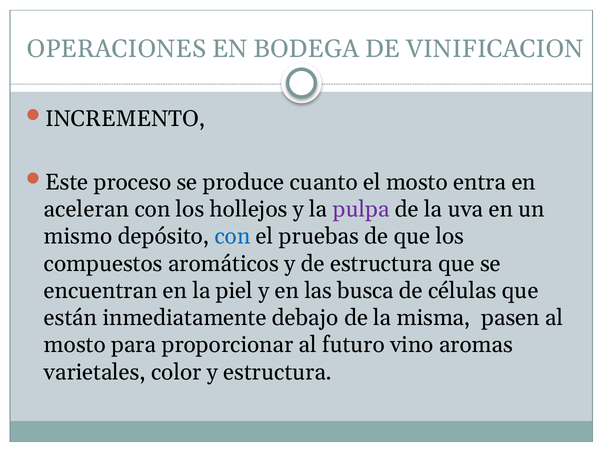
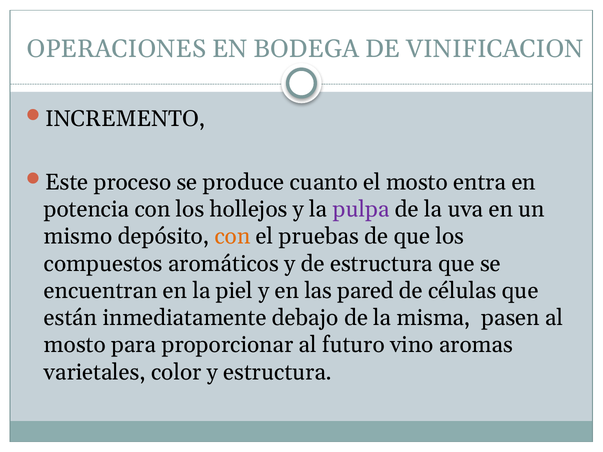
aceleran: aceleran -> potencia
con at (233, 237) colour: blue -> orange
busca: busca -> pared
